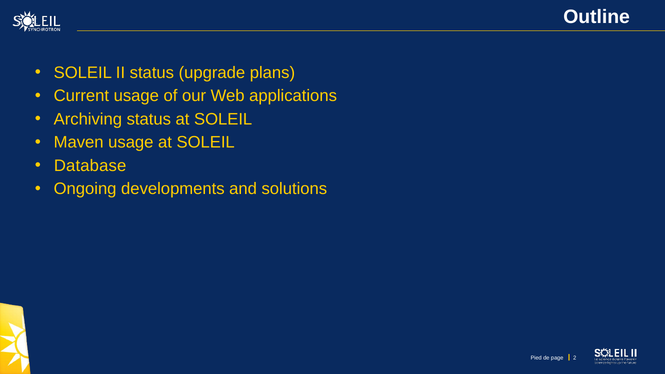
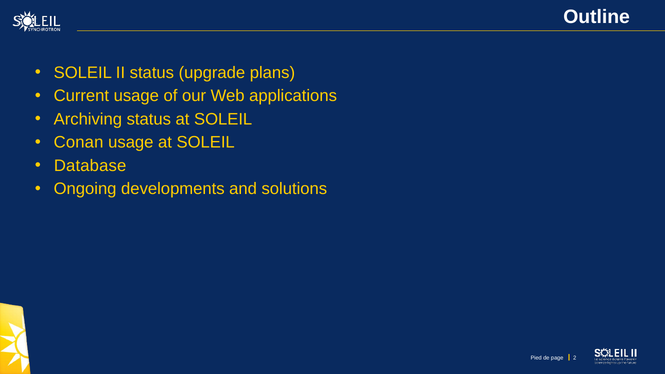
Maven: Maven -> Conan
